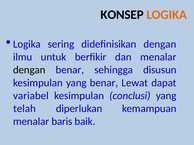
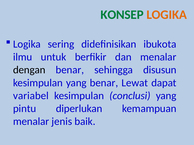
KONSEP colour: black -> green
didefinisikan dengan: dengan -> ibukota
telah: telah -> pintu
baris: baris -> jenis
